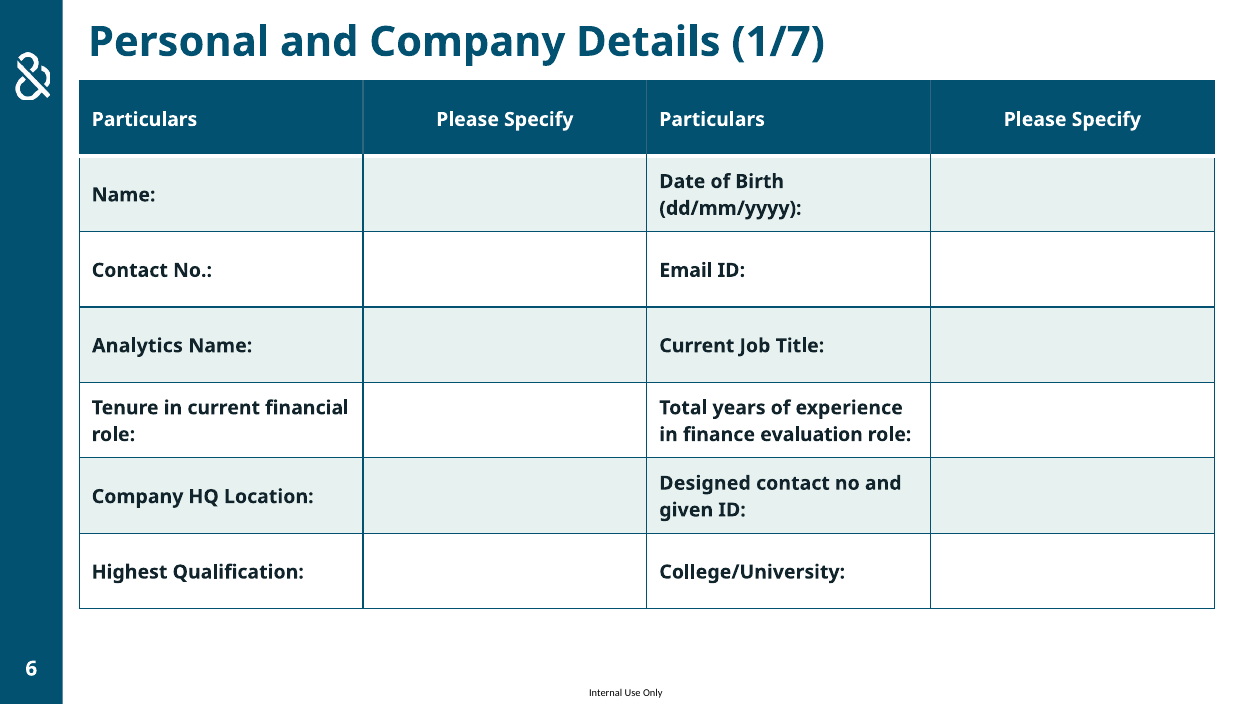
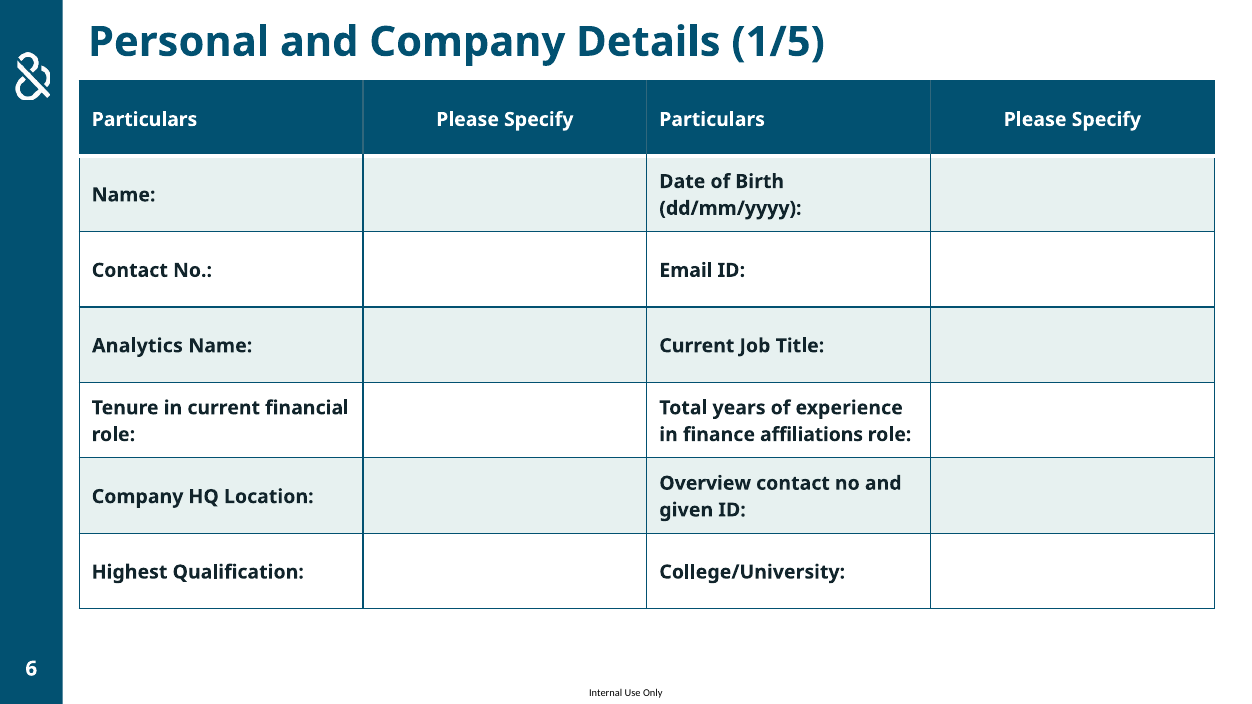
1/7: 1/7 -> 1/5
evaluation: evaluation -> affiliations
Designed: Designed -> Overview
